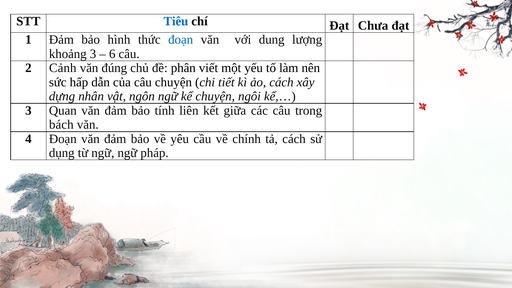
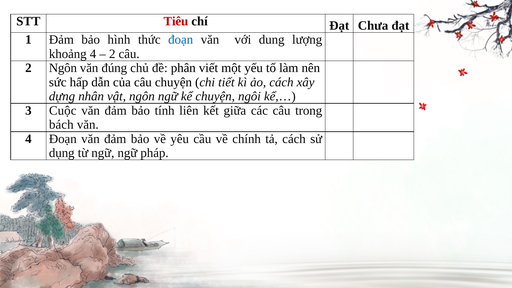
Tiêu colour: blue -> red
khoảng 3: 3 -> 4
6 at (112, 54): 6 -> 2
2 Cảnh: Cảnh -> Ngôn
Quan: Quan -> Cuộc
